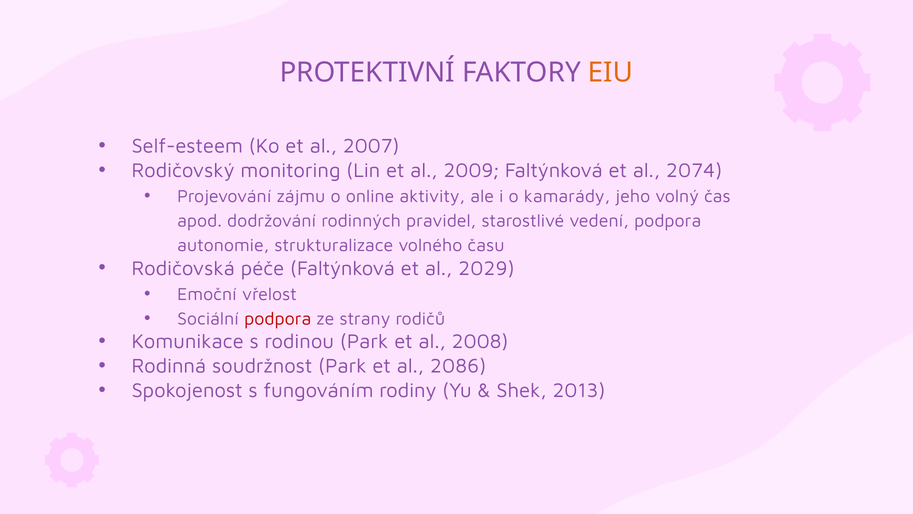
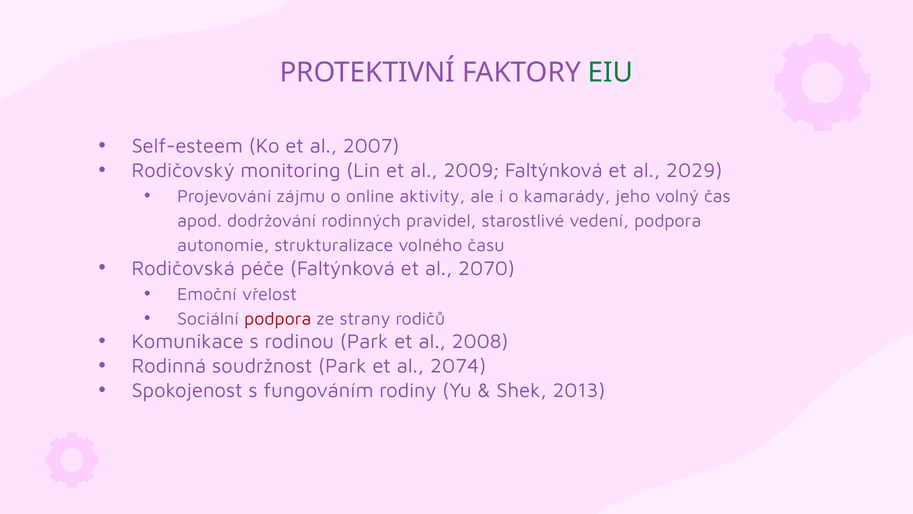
EIU colour: orange -> green
2074: 2074 -> 2029
2029: 2029 -> 2070
2086: 2086 -> 2074
